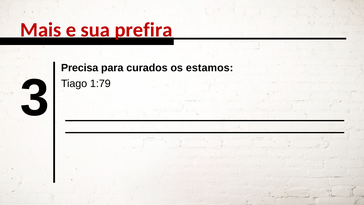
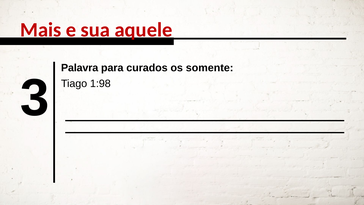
prefira: prefira -> aquele
Precisa: Precisa -> Palavra
estamos: estamos -> somente
1:79: 1:79 -> 1:98
